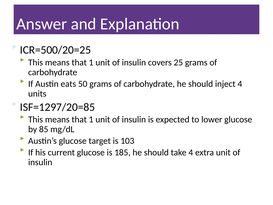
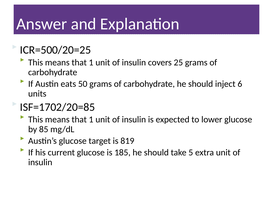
inject 4: 4 -> 6
ISF=1297/20=85: ISF=1297/20=85 -> ISF=1702/20=85
103: 103 -> 819
take 4: 4 -> 5
